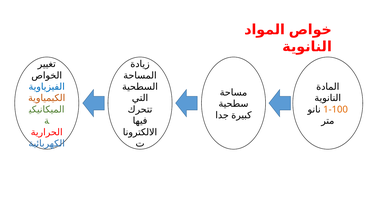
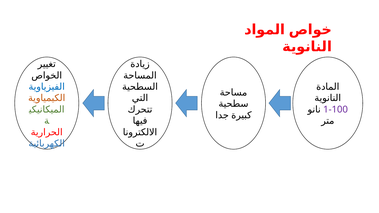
1-100 colour: orange -> purple
